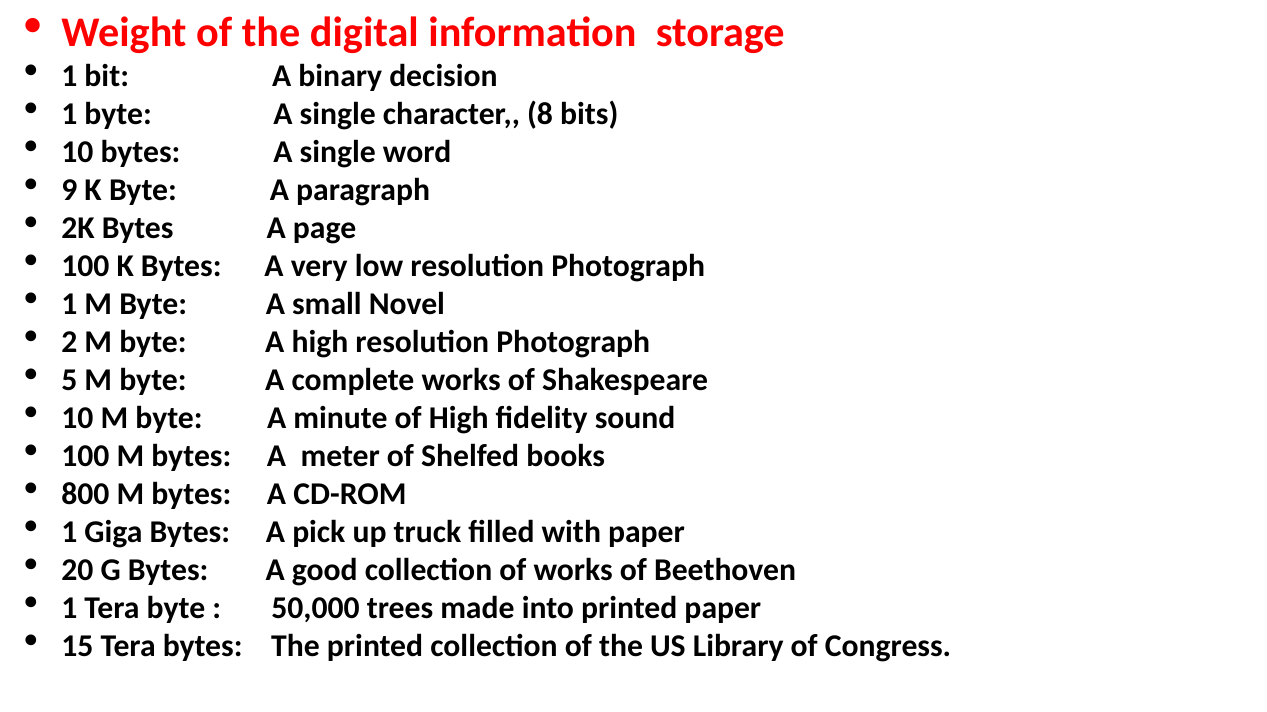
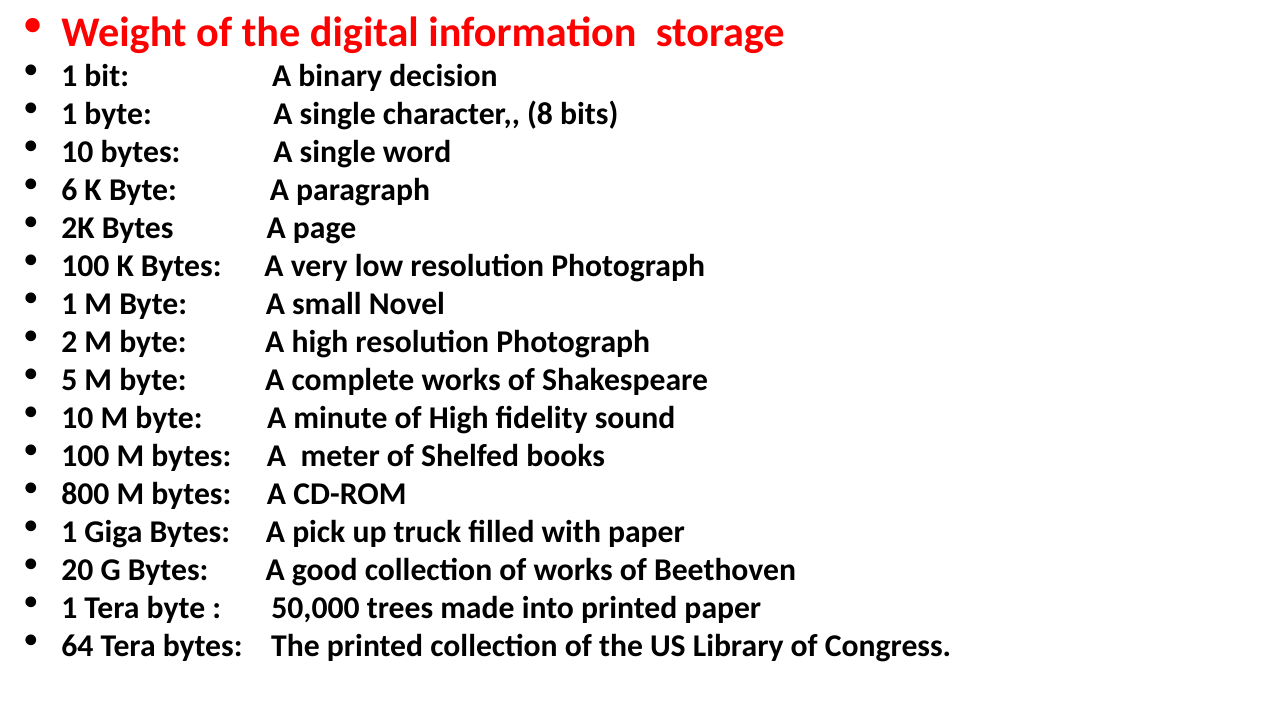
9: 9 -> 6
15: 15 -> 64
